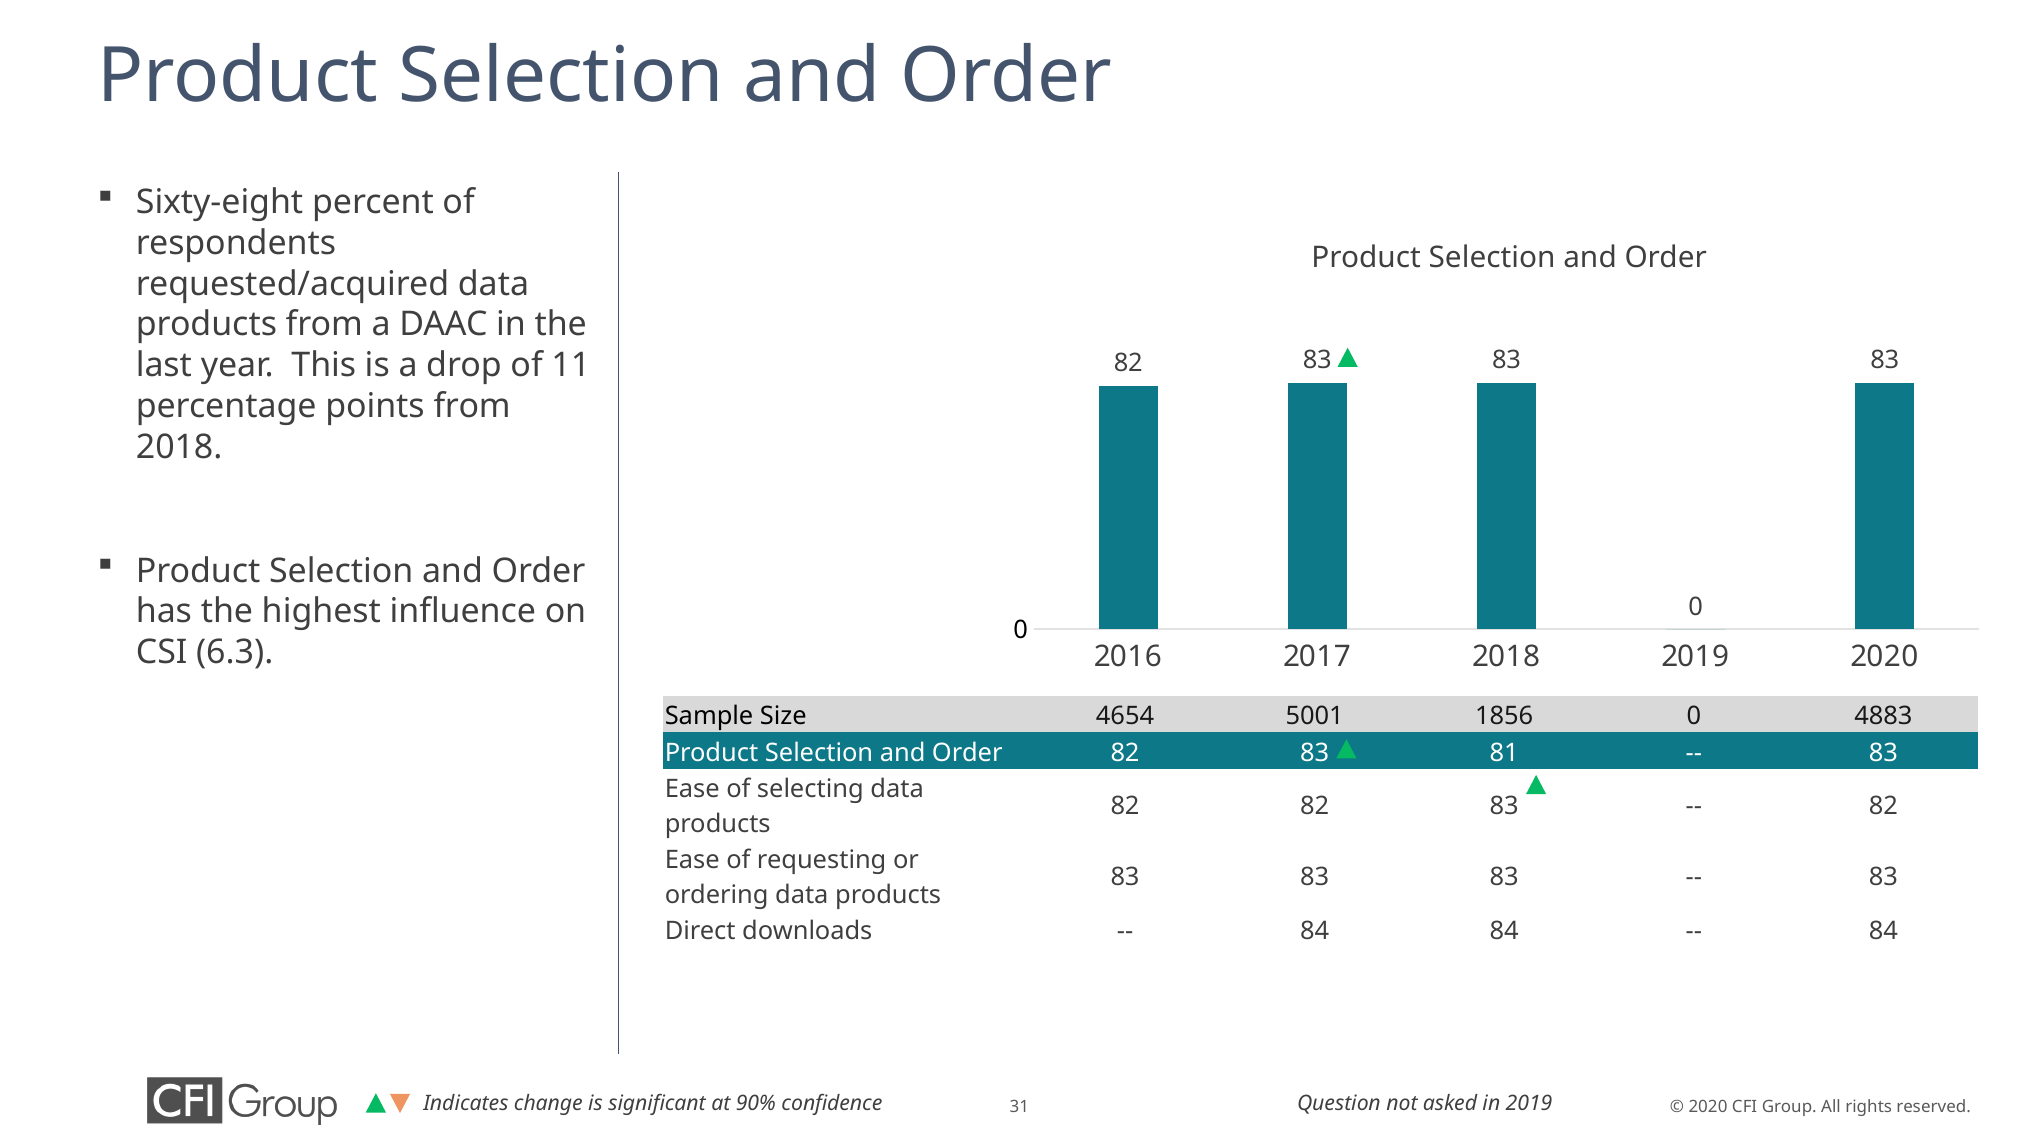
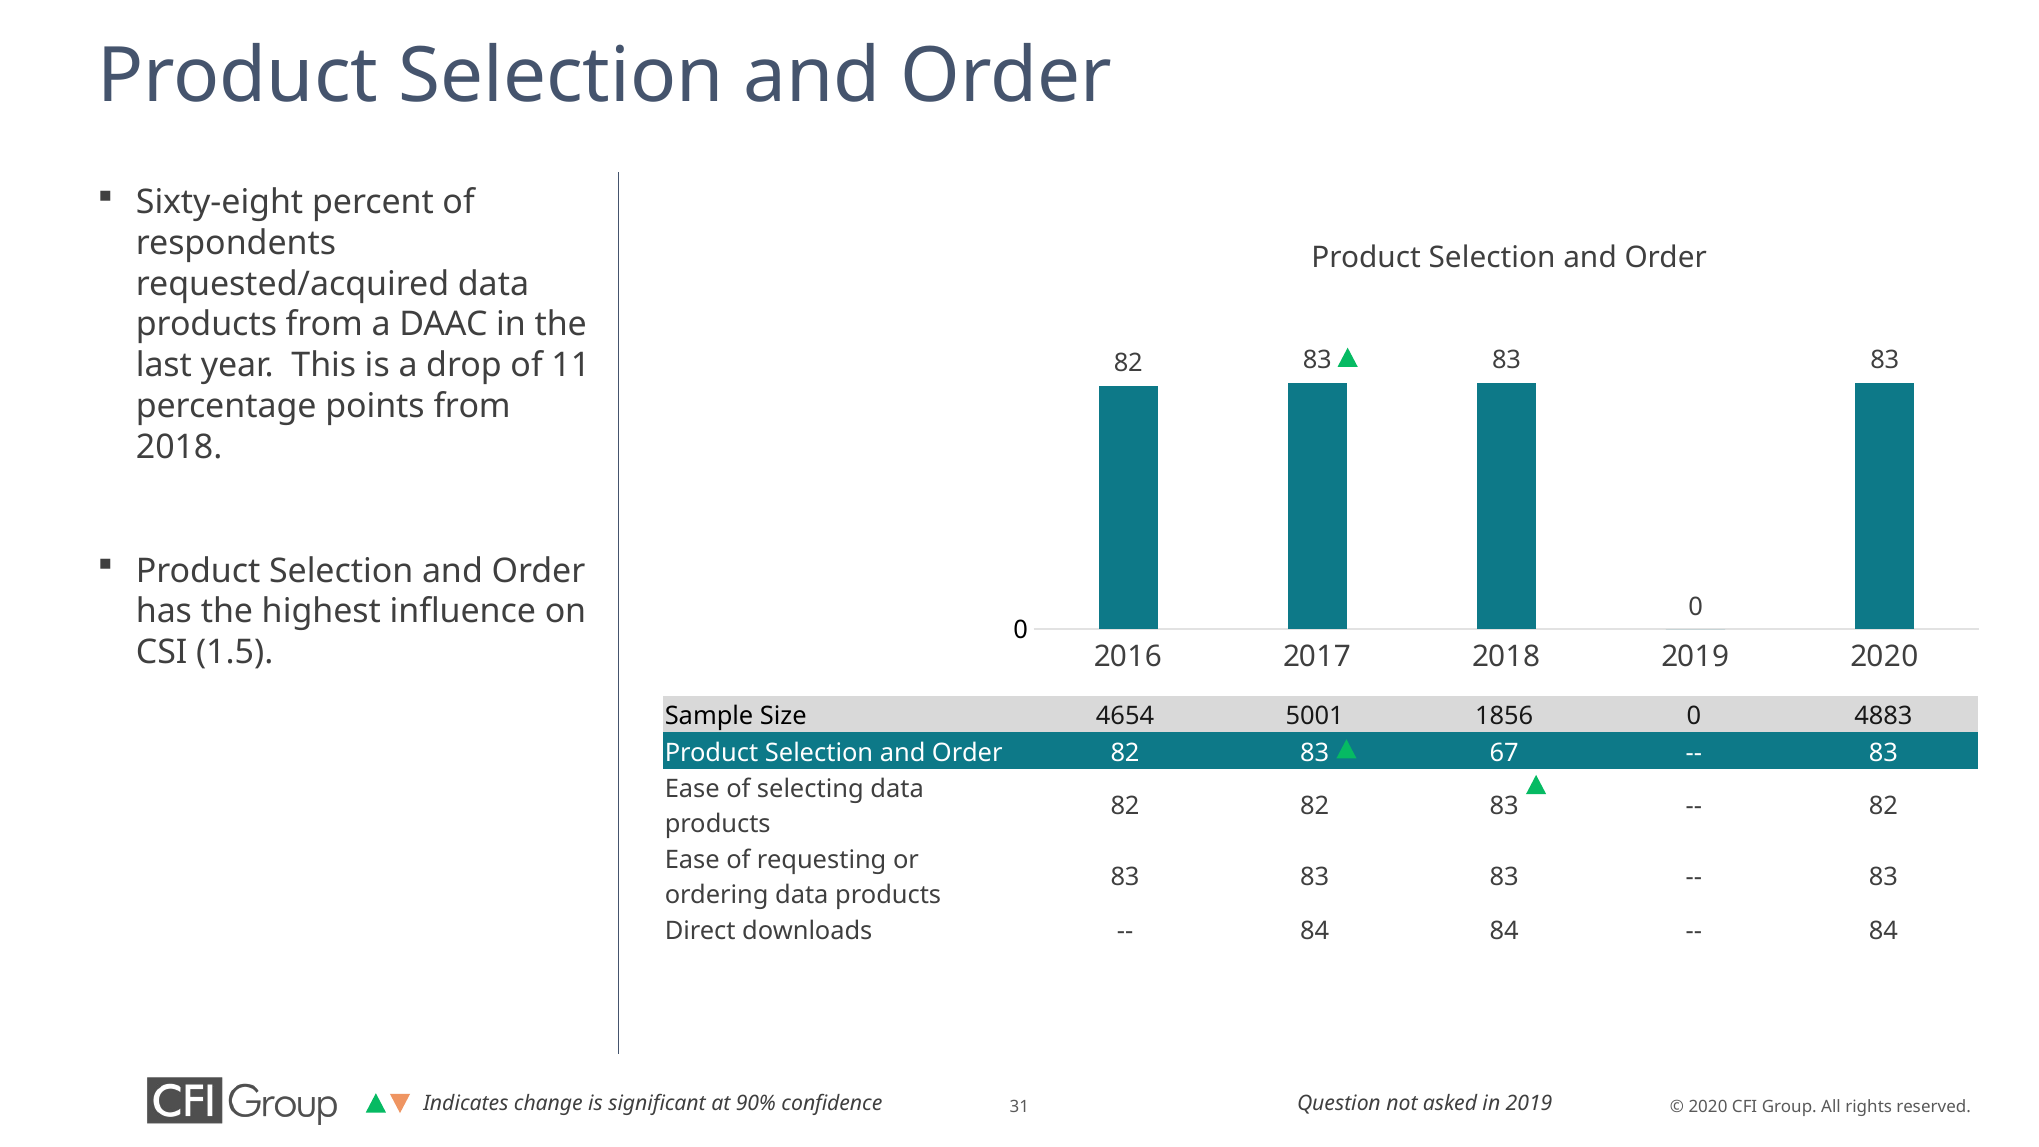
6.3: 6.3 -> 1.5
81: 81 -> 67
